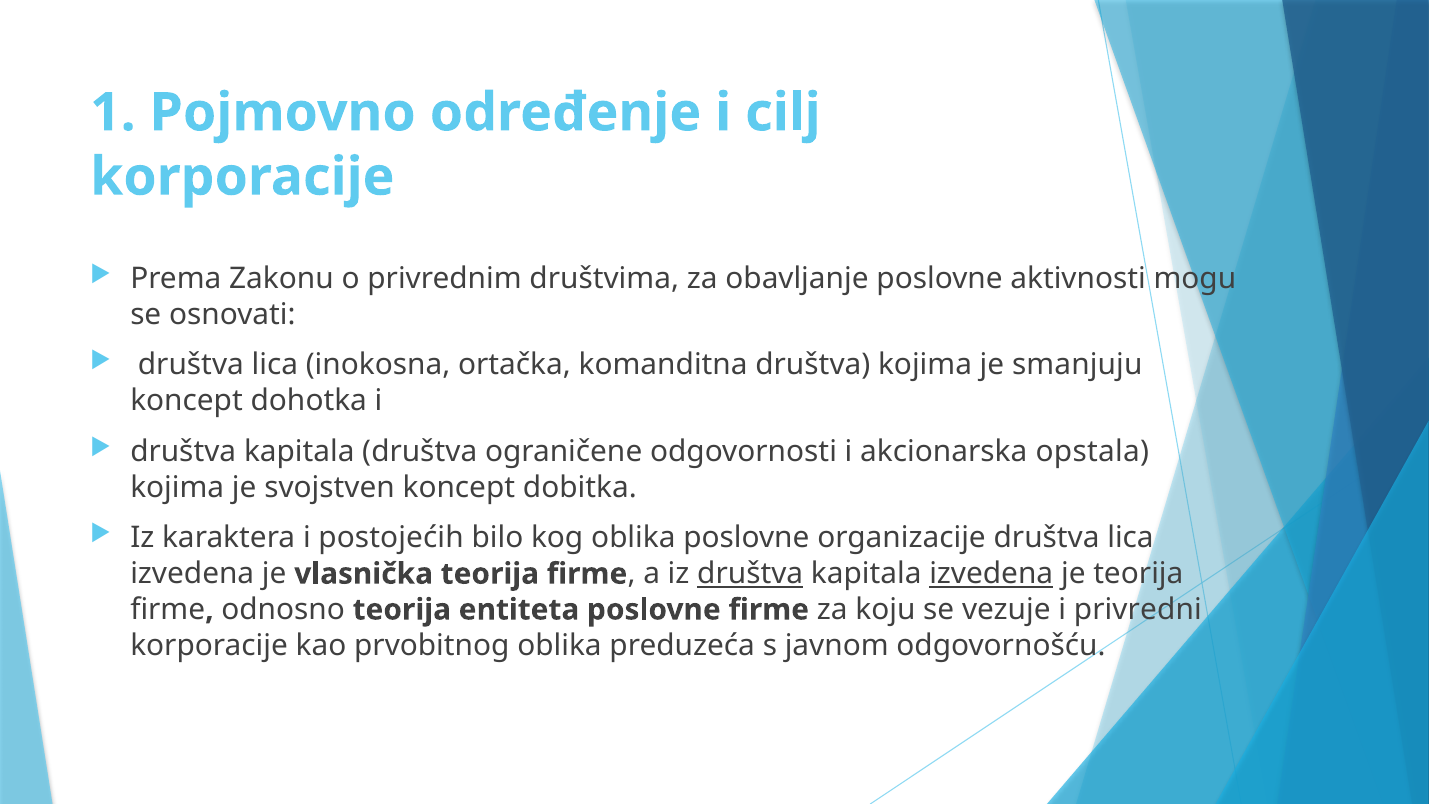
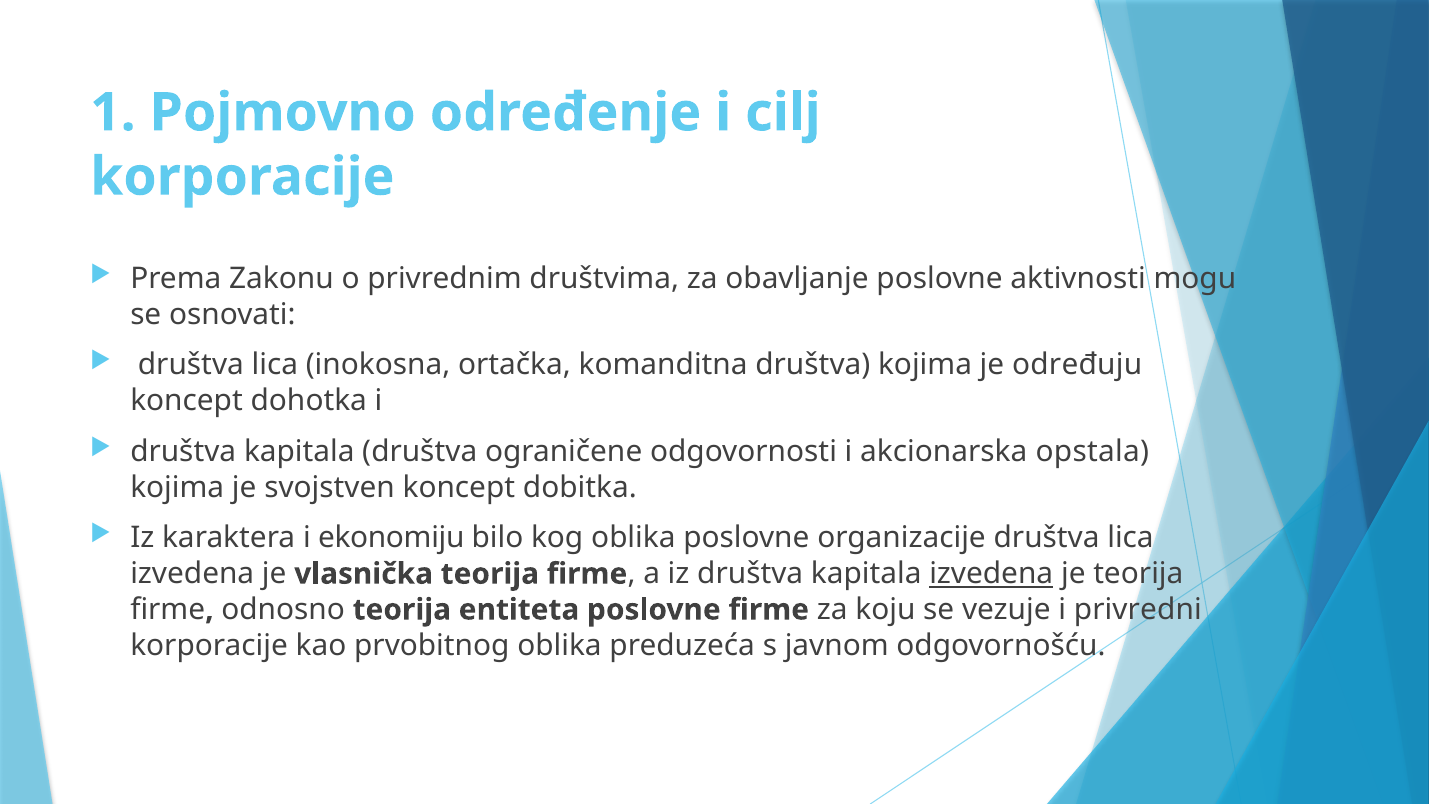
smanjuju: smanjuju -> određuju
postojećih: postojećih -> ekonomiju
društva at (750, 574) underline: present -> none
